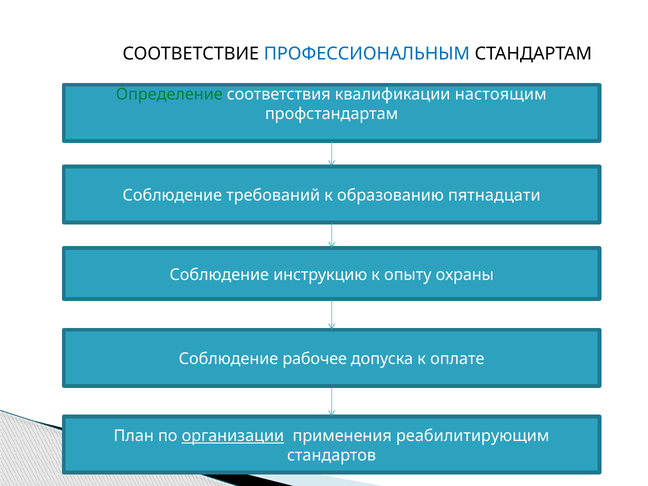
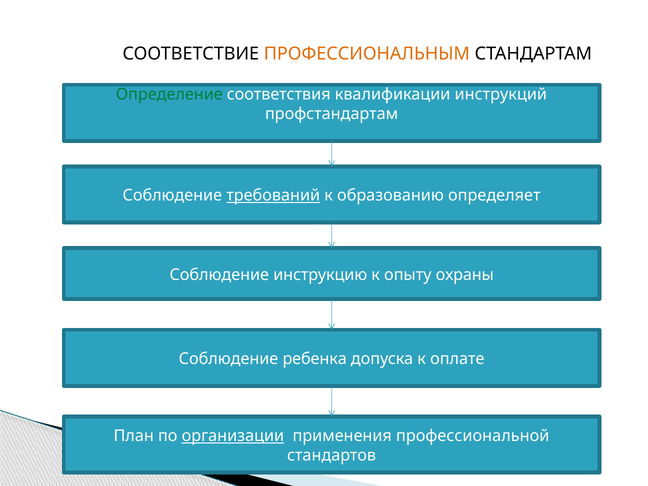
ПРОФЕССИОНАЛЬНЫМ colour: blue -> orange
настоящим: настоящим -> инструкций
требований underline: none -> present
пятнадцати: пятнадцати -> определяет
рабочее: рабочее -> ребенка
реабилитирующим: реабилитирующим -> профессиональной
